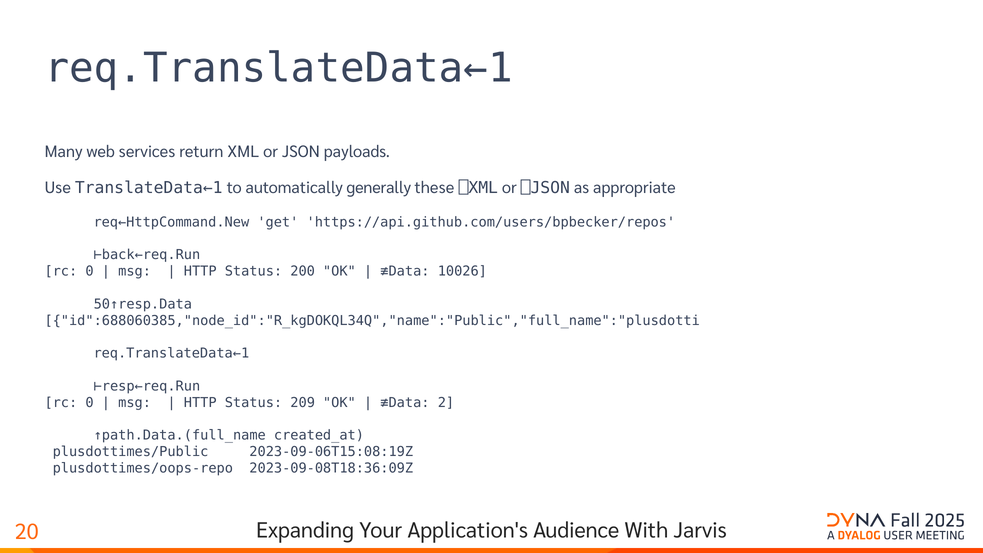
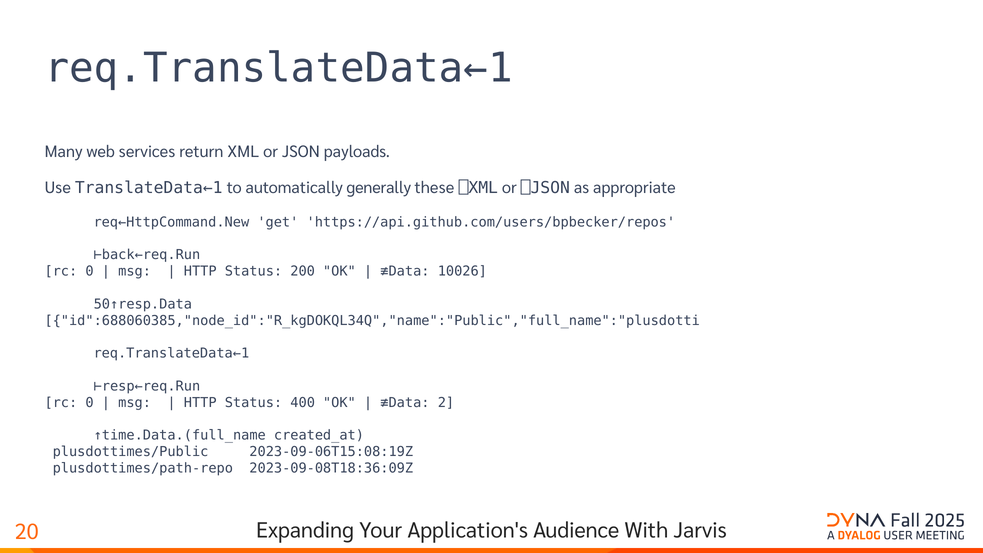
209: 209 -> 400
↑path.Data.(full_name: ↑path.Data.(full_name -> ↑time.Data.(full_name
plusdottimes/oops-repo: plusdottimes/oops-repo -> plusdottimes/path-repo
